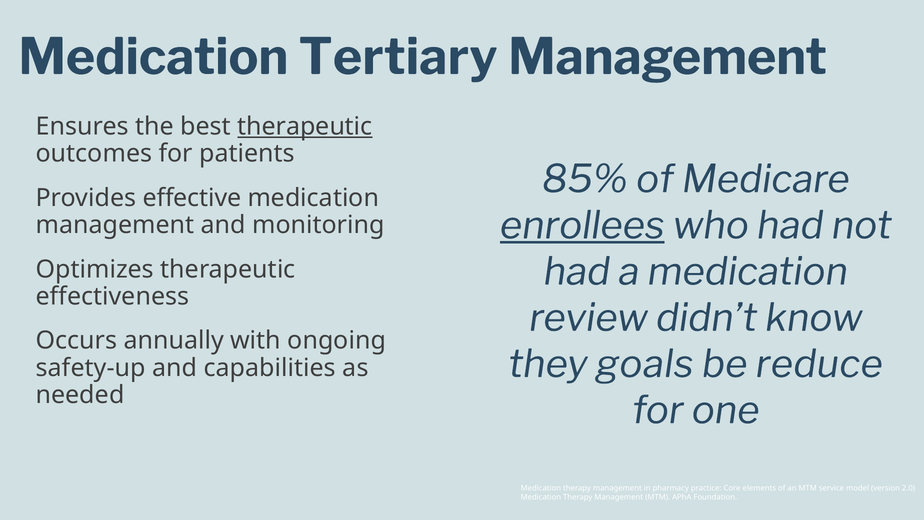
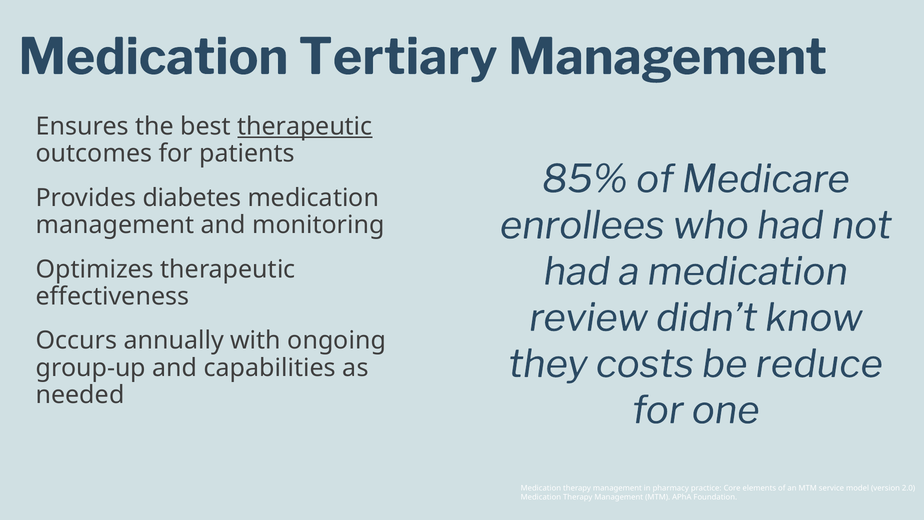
effective: effective -> diabetes
enrollees underline: present -> none
goals: goals -> costs
safety-up: safety-up -> group-up
